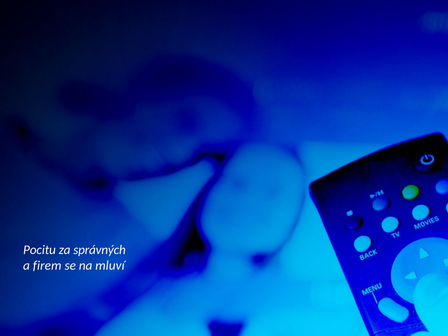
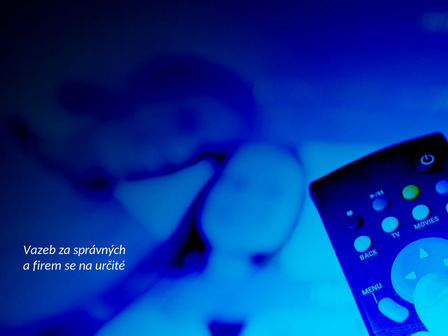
Pocitu: Pocitu -> Vazeb
mluví: mluví -> určité
